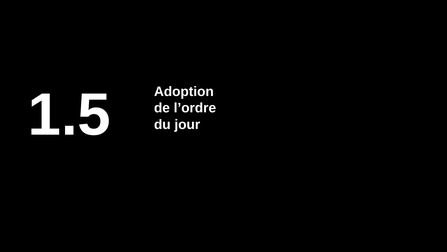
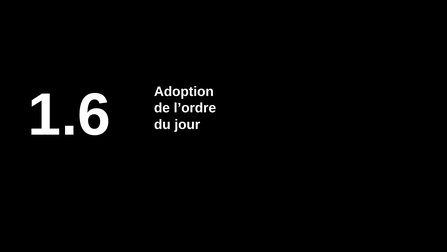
1.5: 1.5 -> 1.6
